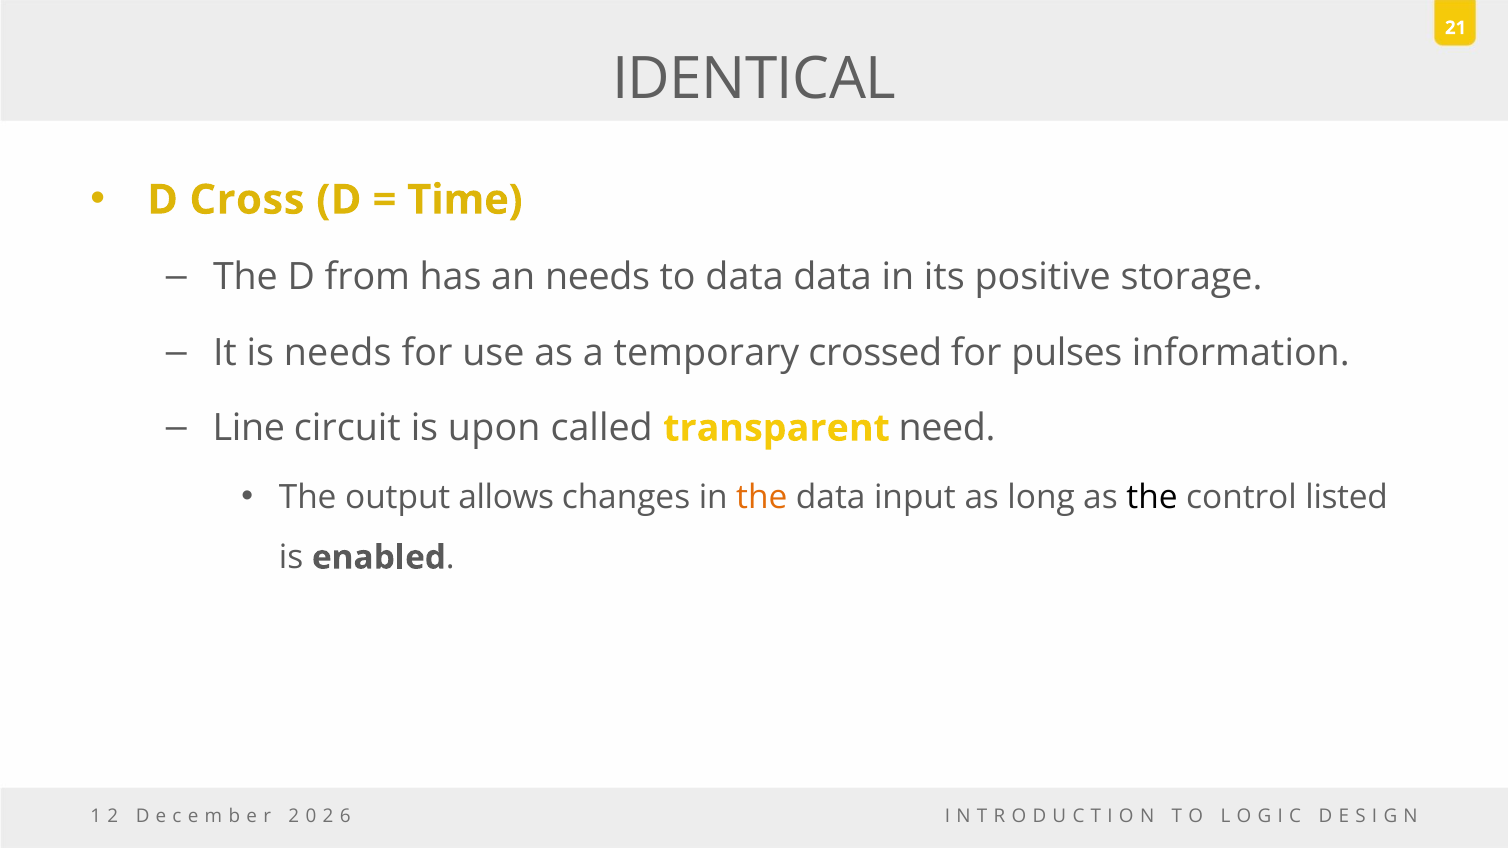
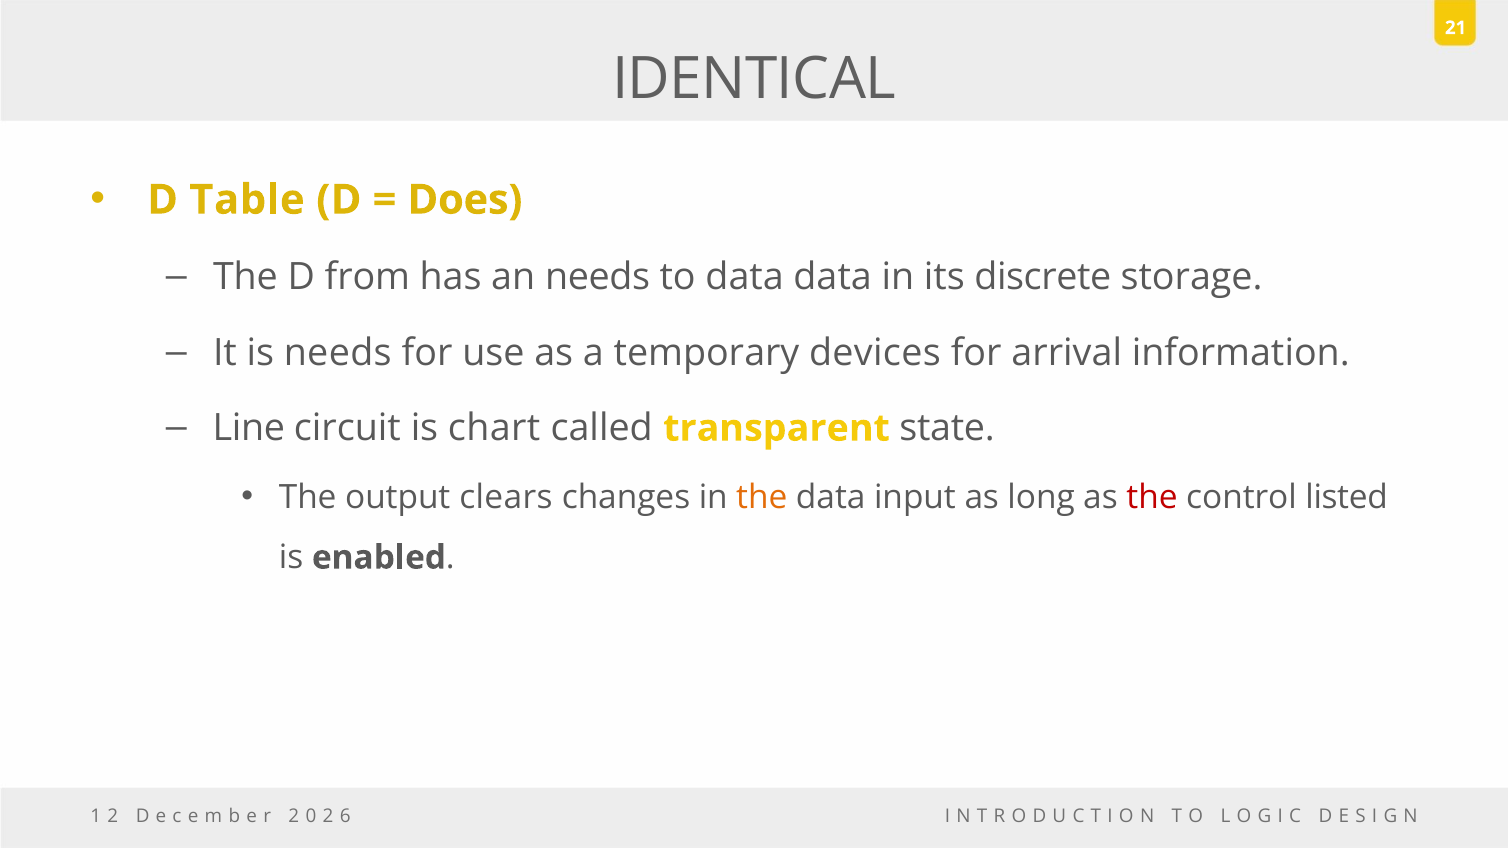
Cross: Cross -> Table
Time: Time -> Does
positive: positive -> discrete
crossed: crossed -> devices
pulses: pulses -> arrival
upon: upon -> chart
need: need -> state
allows: allows -> clears
the at (1152, 498) colour: black -> red
